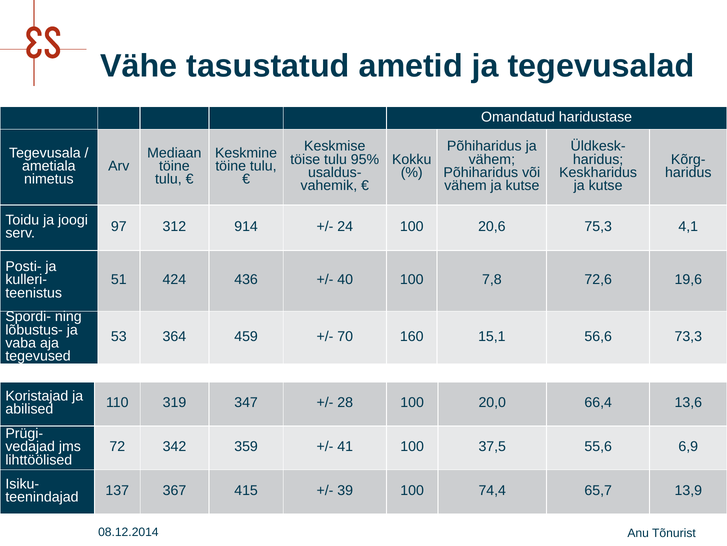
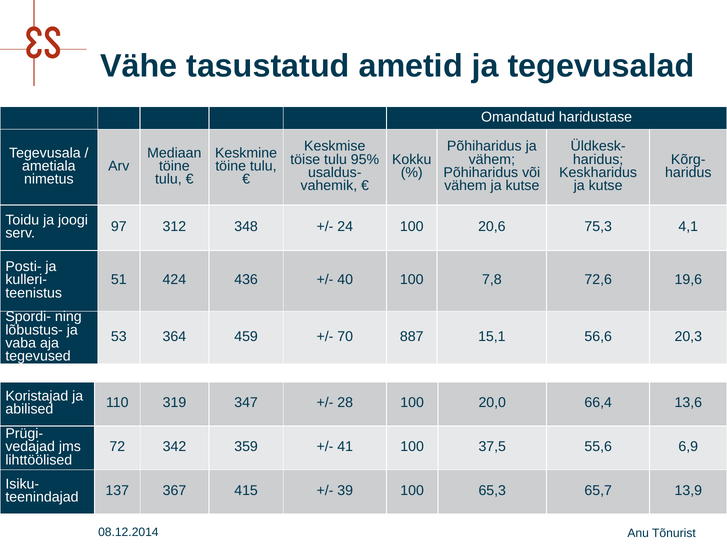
914: 914 -> 348
160: 160 -> 887
73,3: 73,3 -> 20,3
74,4: 74,4 -> 65,3
